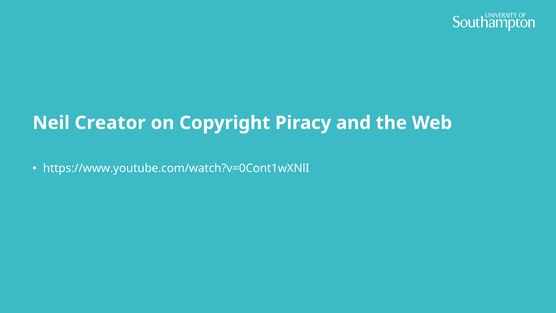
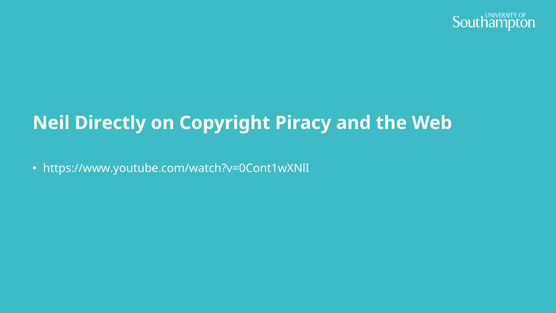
Creator: Creator -> Directly
